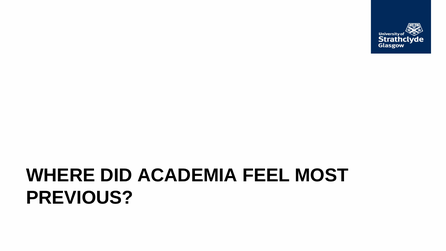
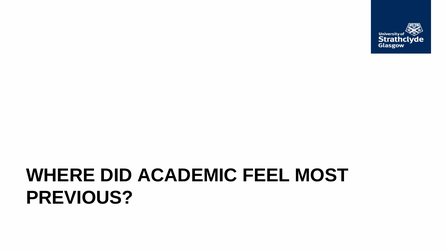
ACADEMIA: ACADEMIA -> ACADEMIC
